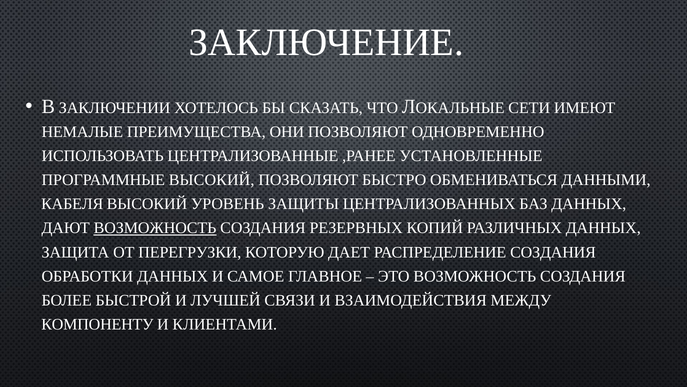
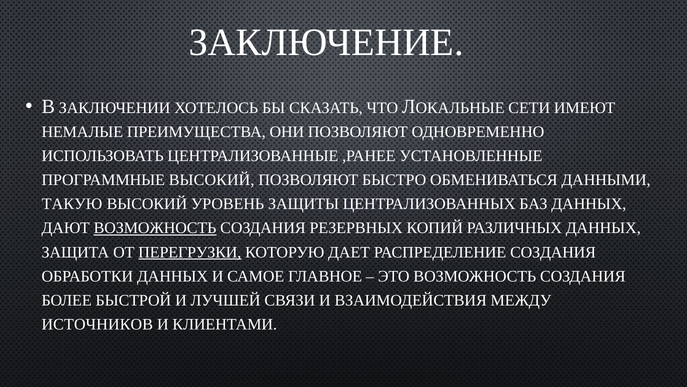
КАБЕЛЯ: КАБЕЛЯ -> ТАКУЮ
ПЕРЕГРУЗКИ underline: none -> present
КОМПОНЕНТУ: КОМПОНЕНТУ -> ИСТОЧНИКОВ
